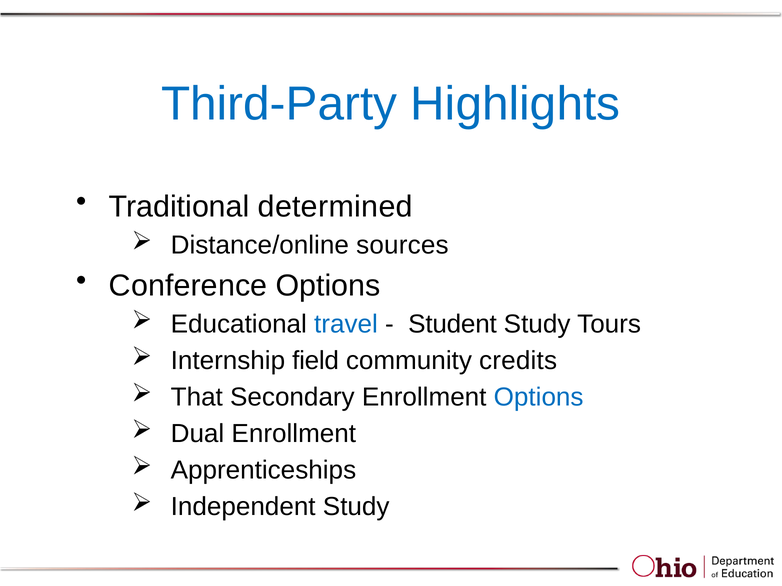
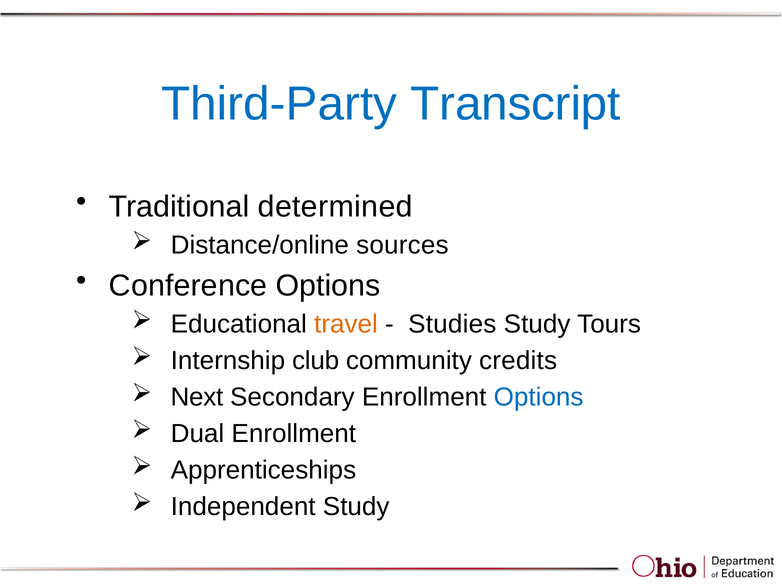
Highlights: Highlights -> Transcript
travel colour: blue -> orange
Student: Student -> Studies
field: field -> club
That: That -> Next
